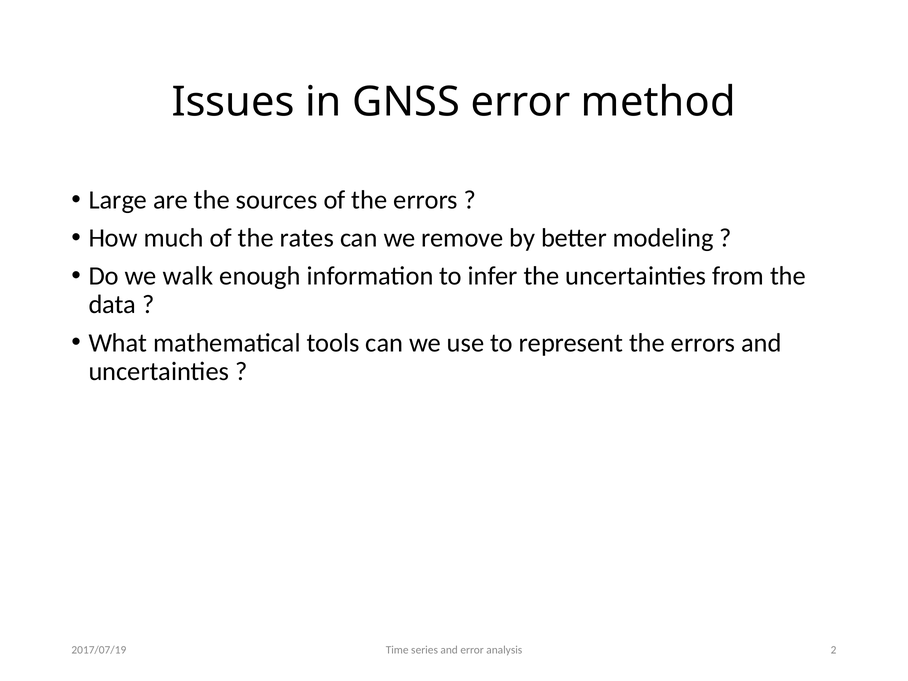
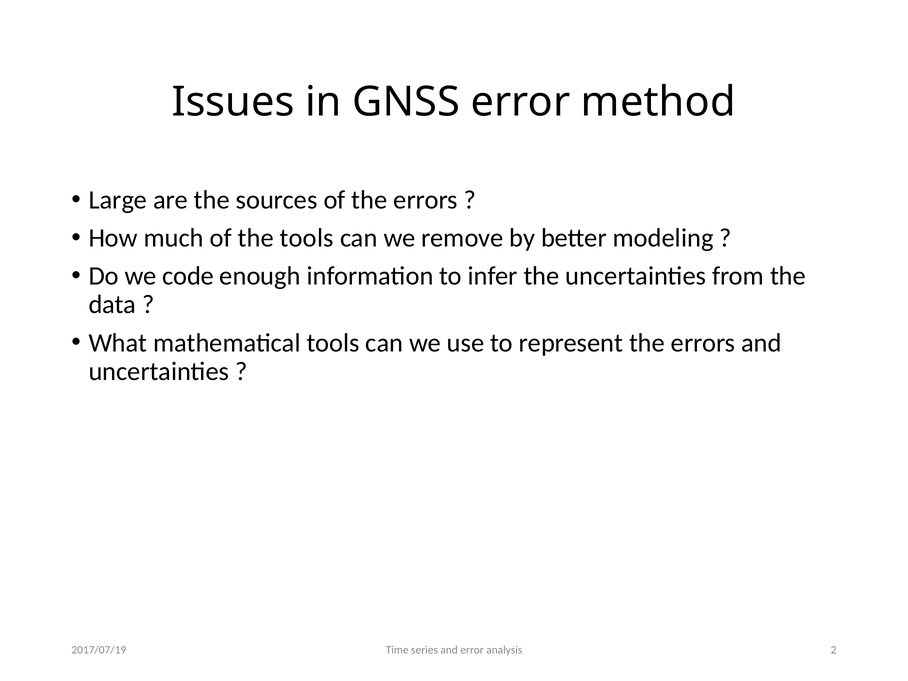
the rates: rates -> tools
walk: walk -> code
